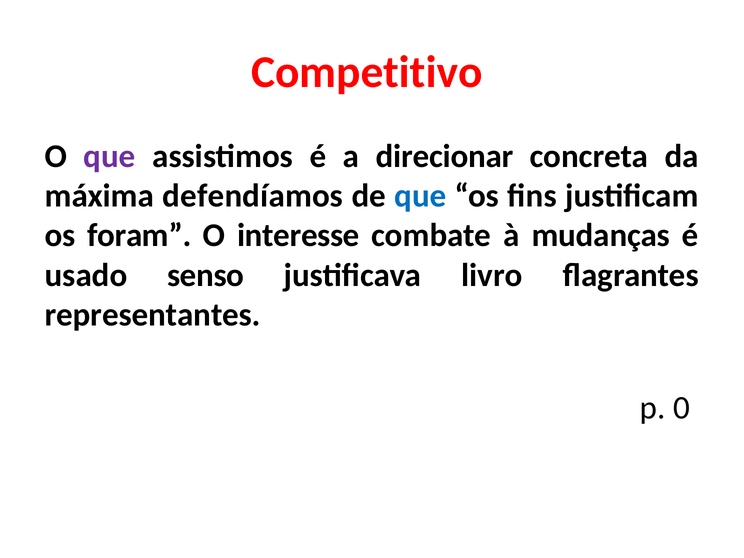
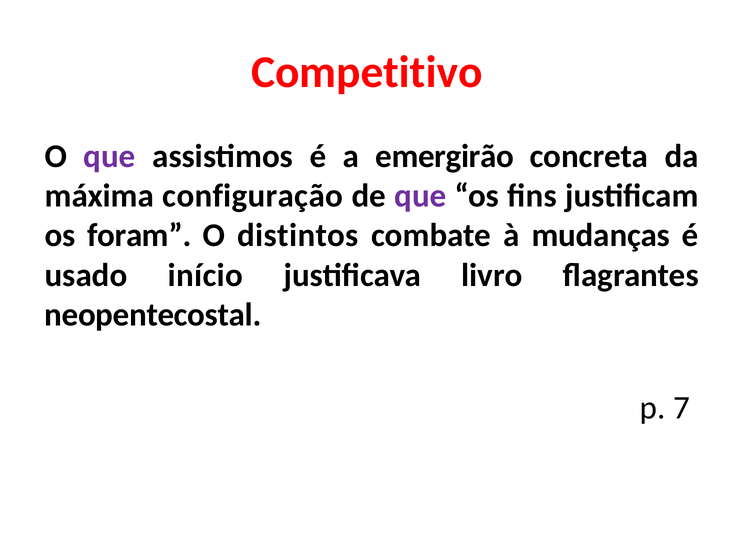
direcionar: direcionar -> emergirão
defendíamos: defendíamos -> configuração
que at (420, 196) colour: blue -> purple
interesse: interesse -> distintos
senso: senso -> início
representantes: representantes -> neopentecostal
0: 0 -> 7
